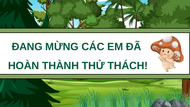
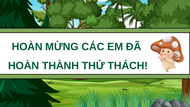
ĐANG at (27, 47): ĐANG -> HOÀN
